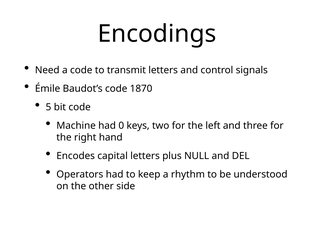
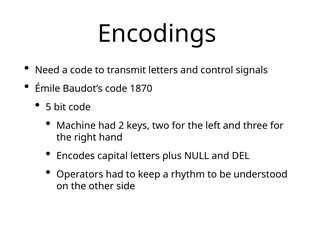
0: 0 -> 2
